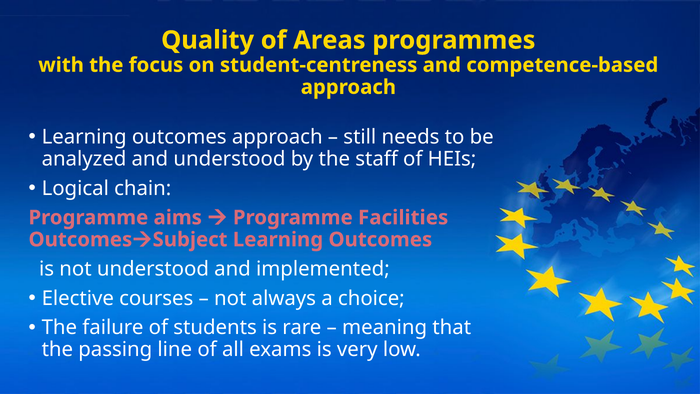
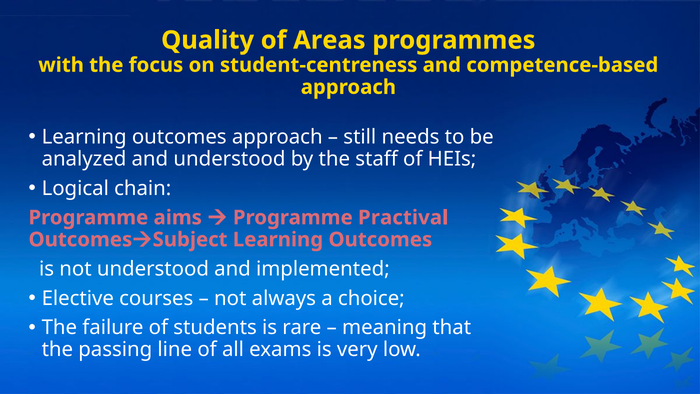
Facilities: Facilities -> Practival
